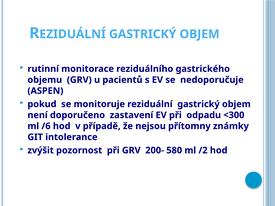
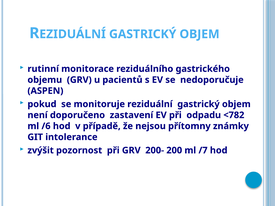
<300: <300 -> <782
580: 580 -> 200
/2: /2 -> /7
